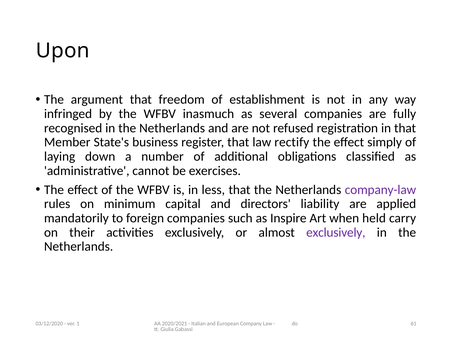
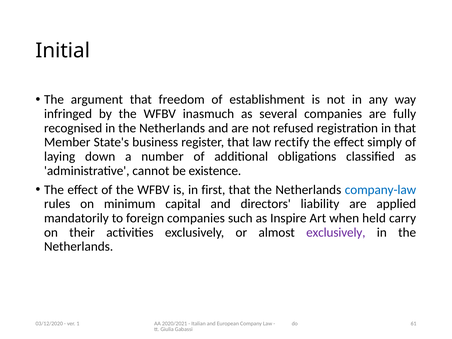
Upon: Upon -> Initial
exercises: exercises -> existence
less: less -> first
company-law colour: purple -> blue
